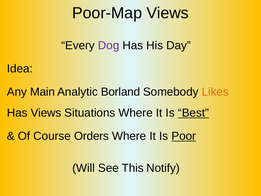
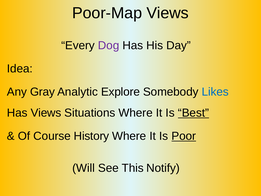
Main: Main -> Gray
Borland: Borland -> Explore
Likes colour: orange -> blue
Orders: Orders -> History
